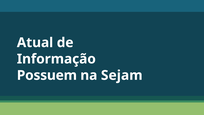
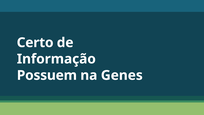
Atual: Atual -> Certo
Sejam: Sejam -> Genes
